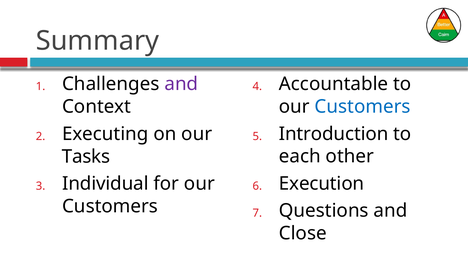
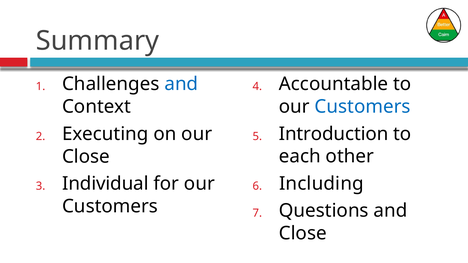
and at (181, 84) colour: purple -> blue
Tasks at (86, 157): Tasks -> Close
Execution: Execution -> Including
